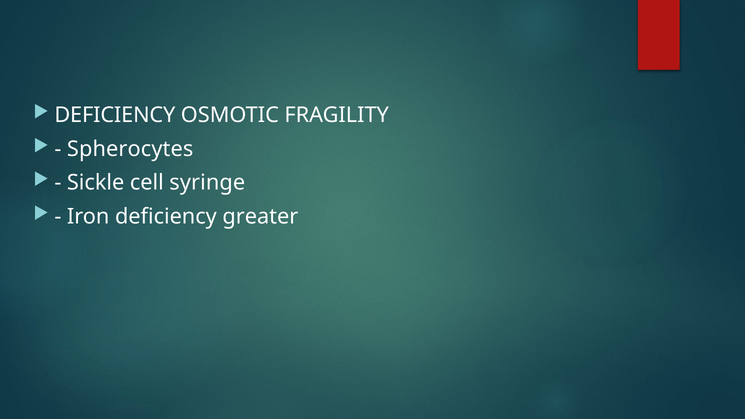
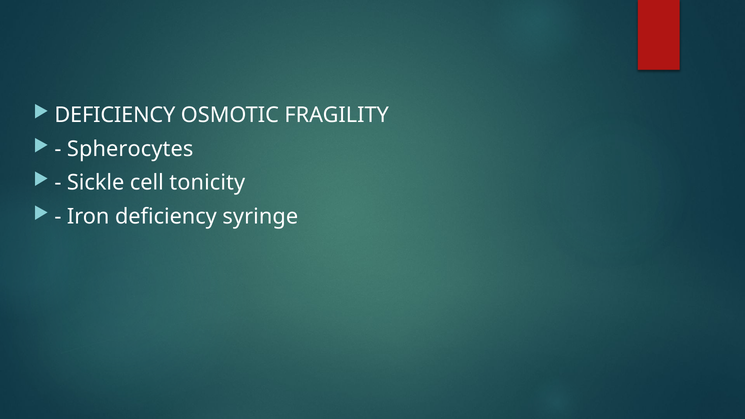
syringe: syringe -> tonicity
greater: greater -> syringe
